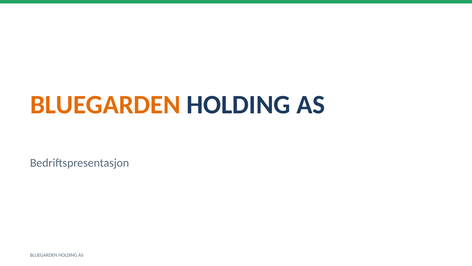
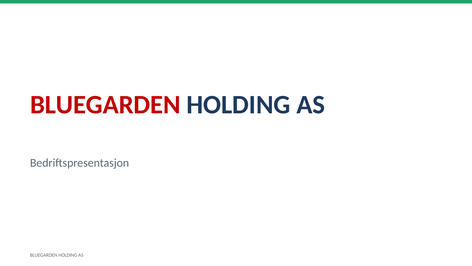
BLUEGARDEN at (105, 105) colour: orange -> red
